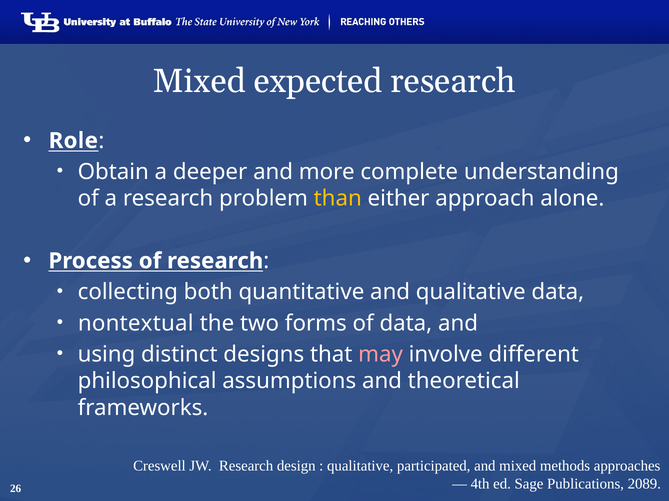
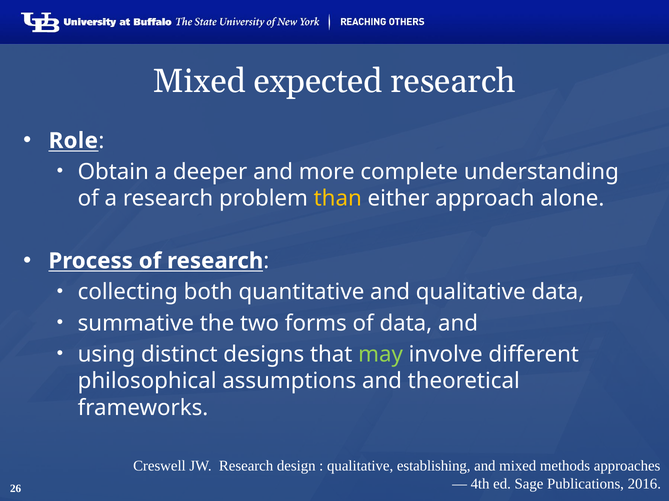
nontextual: nontextual -> summative
may colour: pink -> light green
participated: participated -> establishing
2089: 2089 -> 2016
